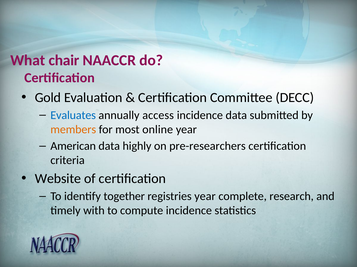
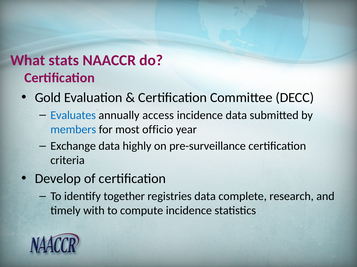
chair: chair -> stats
members colour: orange -> blue
online: online -> officio
American: American -> Exchange
pre-researchers: pre-researchers -> pre-surveillance
Website: Website -> Develop
registries year: year -> data
